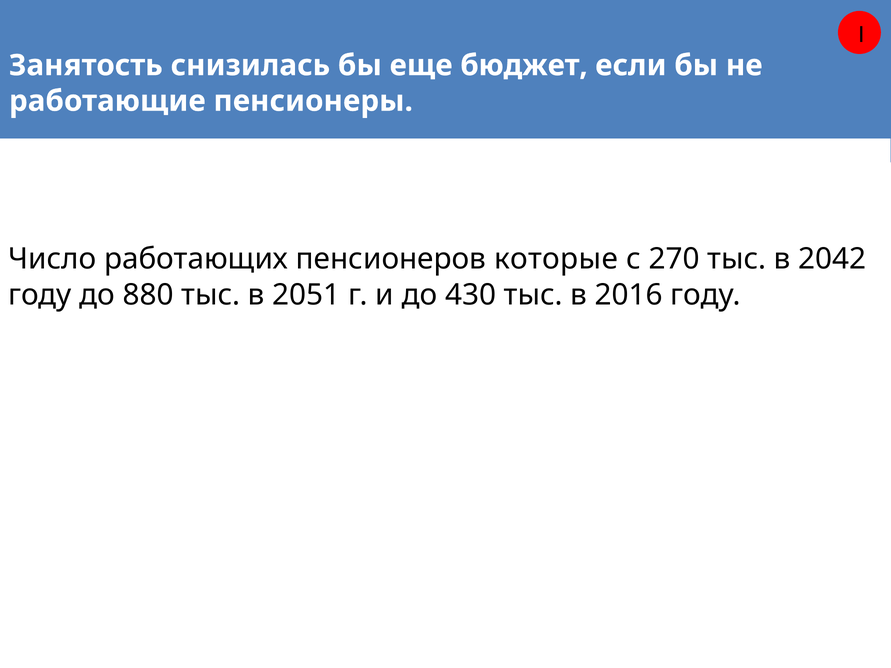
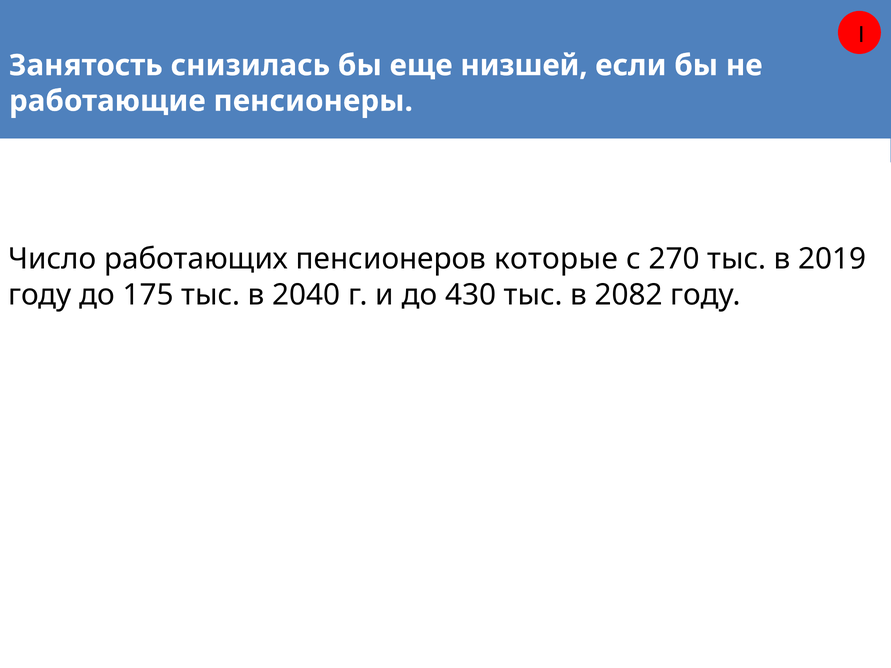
бюджет: бюджет -> низшей
2042: 2042 -> 2019
880: 880 -> 175
2051: 2051 -> 2040
2016: 2016 -> 2082
